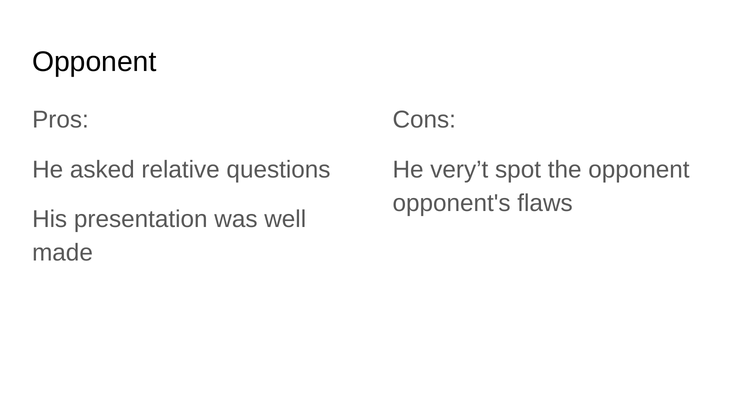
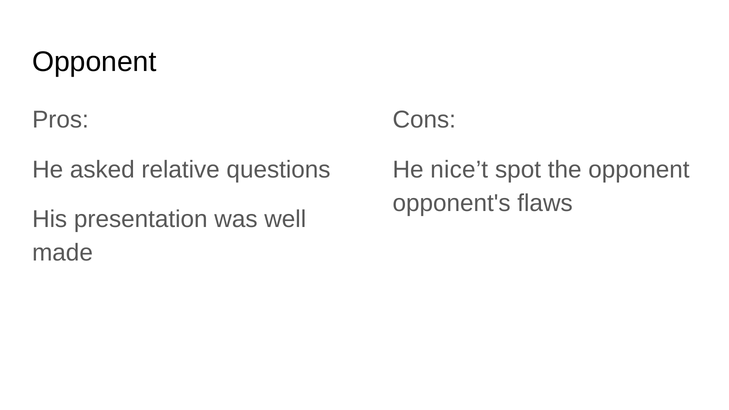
very’t: very’t -> nice’t
